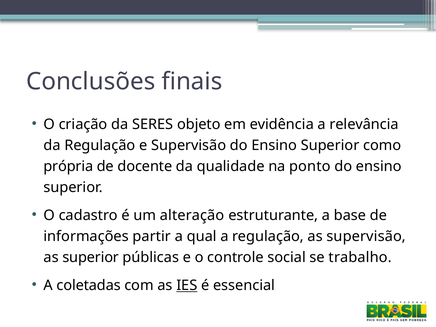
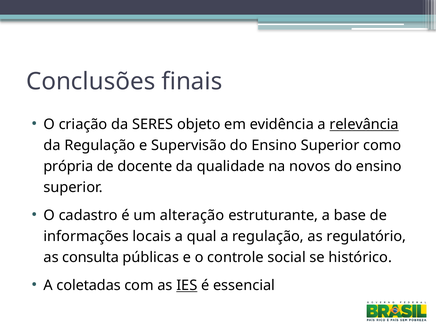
relevância underline: none -> present
ponto: ponto -> novos
partir: partir -> locais
as supervisão: supervisão -> regulatório
as superior: superior -> consulta
trabalho: trabalho -> histórico
